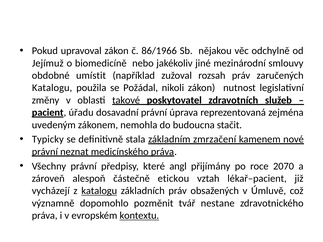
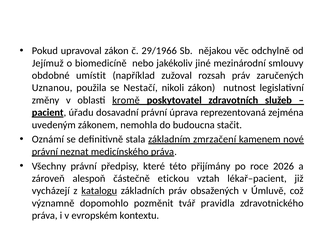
86/1966: 86/1966 -> 29/1966
Katalogu at (52, 88): Katalogu -> Uznanou
Požádal: Požádal -> Nestačí
takové: takové -> kromě
Typicky: Typicky -> Oznámí
angl: angl -> této
2070: 2070 -> 2026
nestane: nestane -> pravidla
kontextu underline: present -> none
